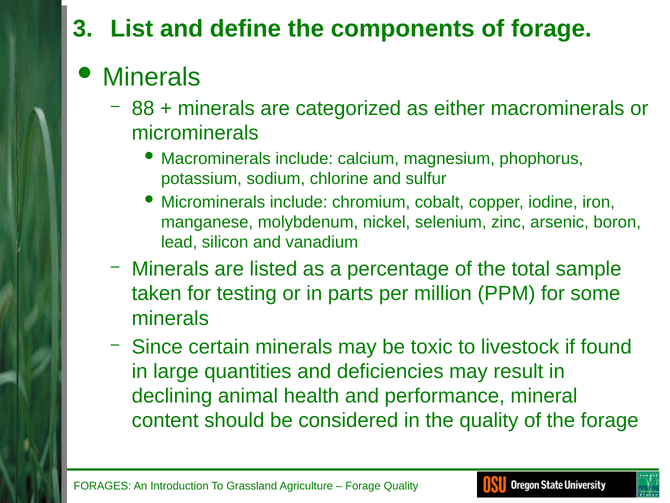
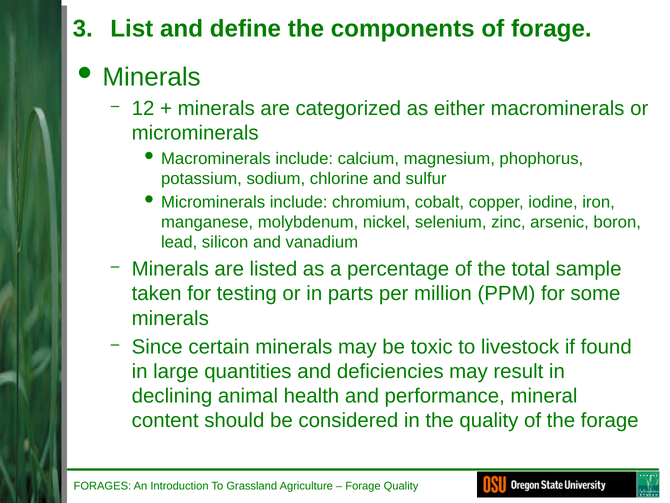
88: 88 -> 12
